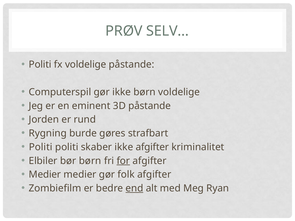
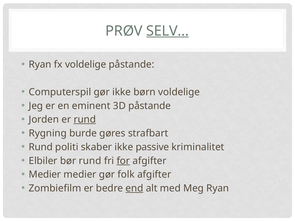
SELV… underline: none -> present
Politi at (40, 65): Politi -> Ryan
rund at (85, 120) underline: none -> present
Politi at (41, 147): Politi -> Rund
ikke afgifter: afgifter -> passive
bør børn: børn -> rund
